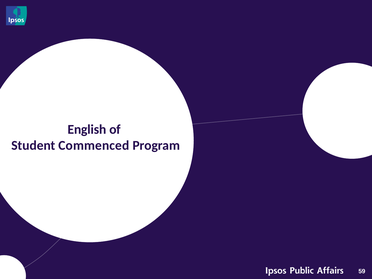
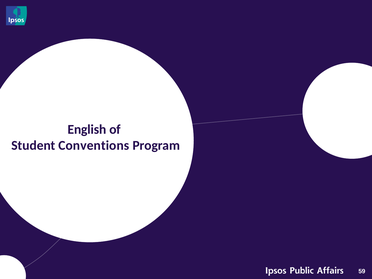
Commenced: Commenced -> Conventions
